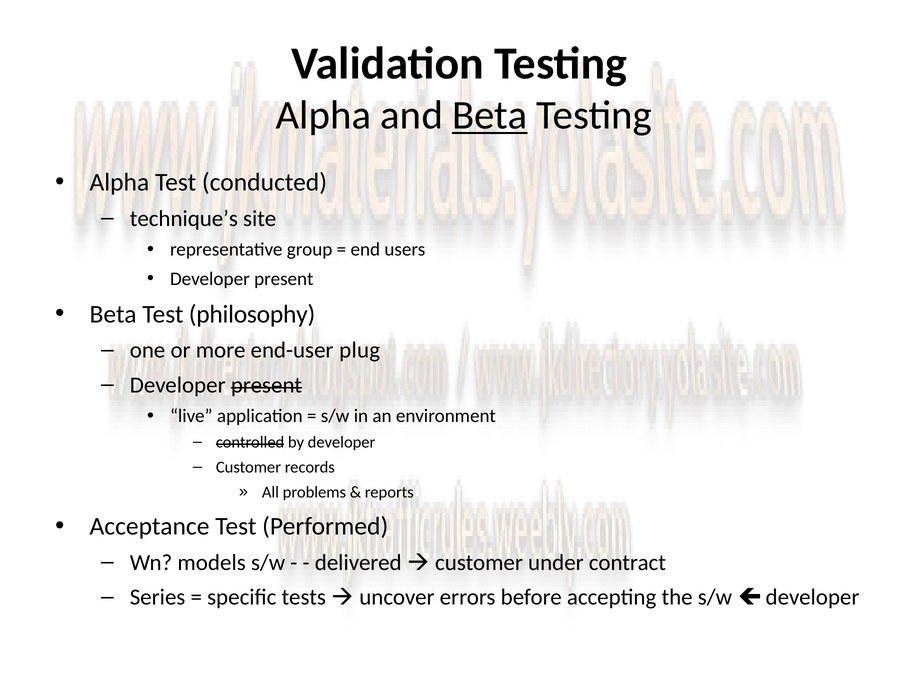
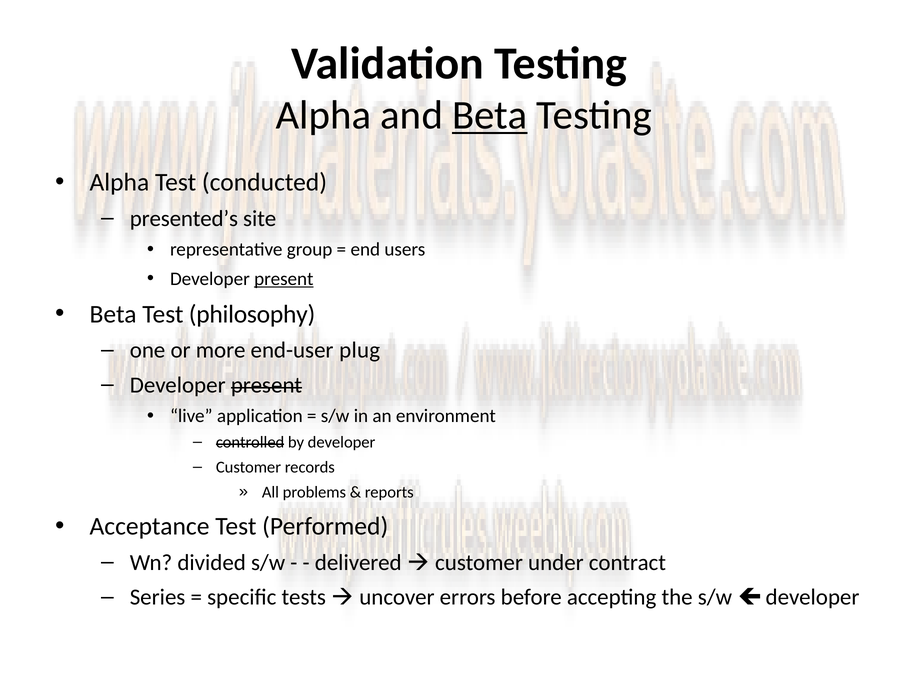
technique’s: technique’s -> presented’s
present at (284, 279) underline: none -> present
models: models -> divided
